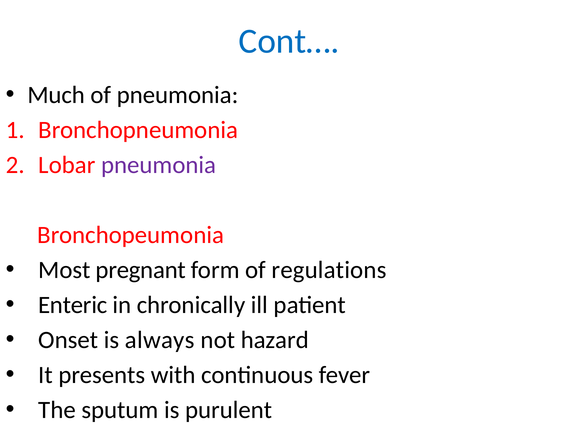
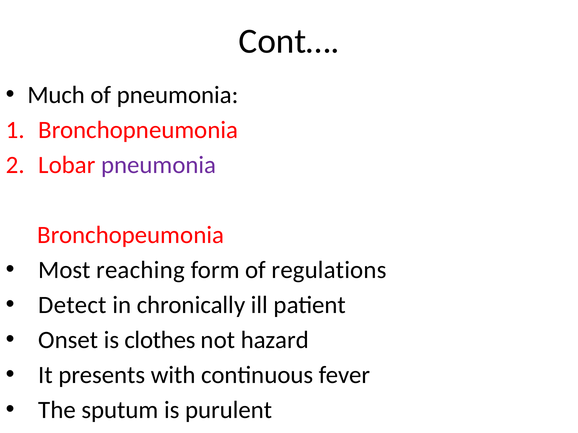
Cont… colour: blue -> black
pregnant: pregnant -> reaching
Enteric: Enteric -> Detect
always: always -> clothes
